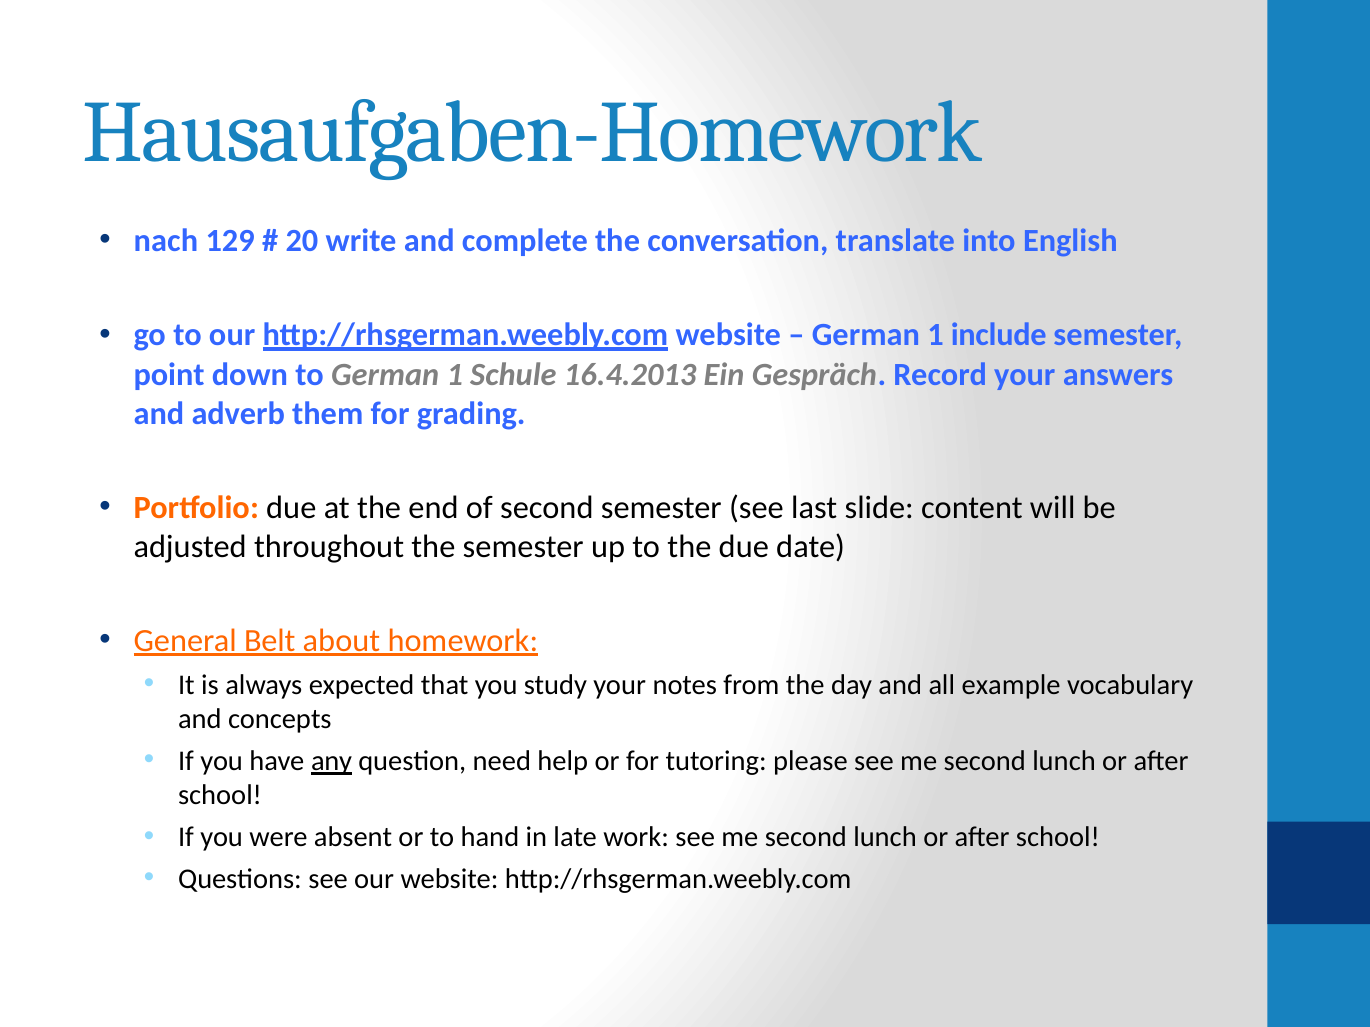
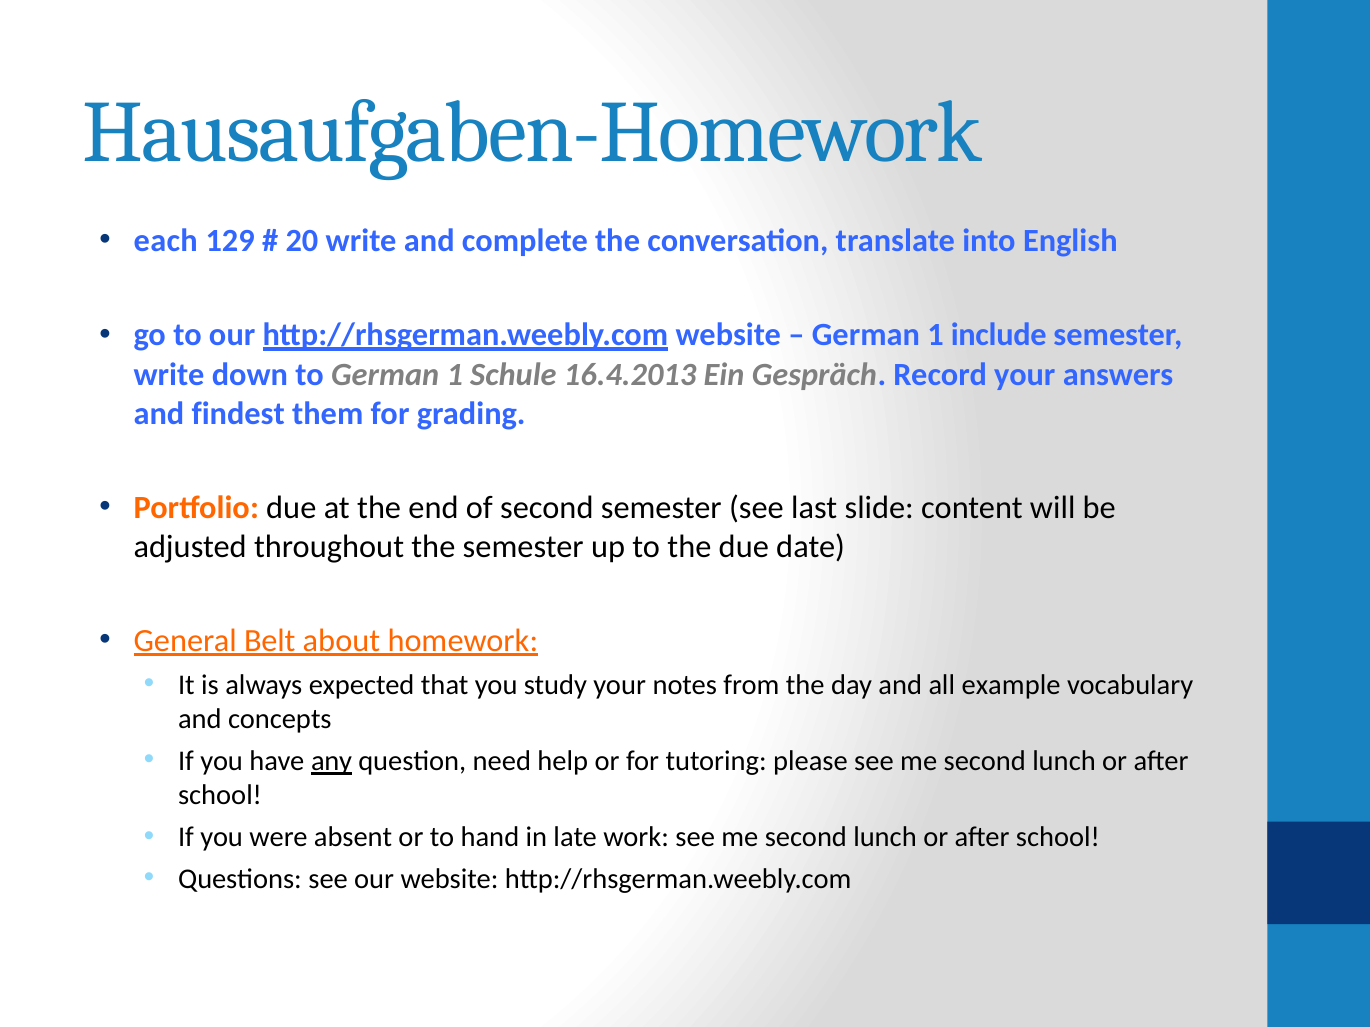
nach: nach -> each
point at (169, 375): point -> write
adverb: adverb -> findest
